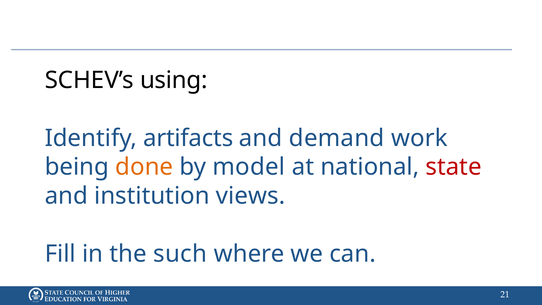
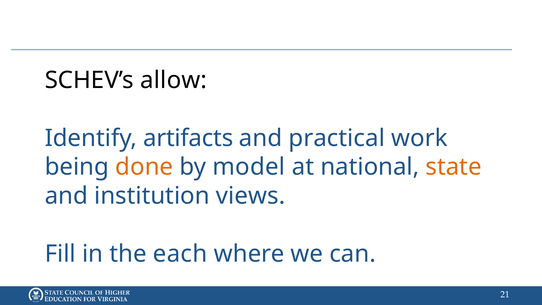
using: using -> allow
demand: demand -> practical
state colour: red -> orange
such: such -> each
